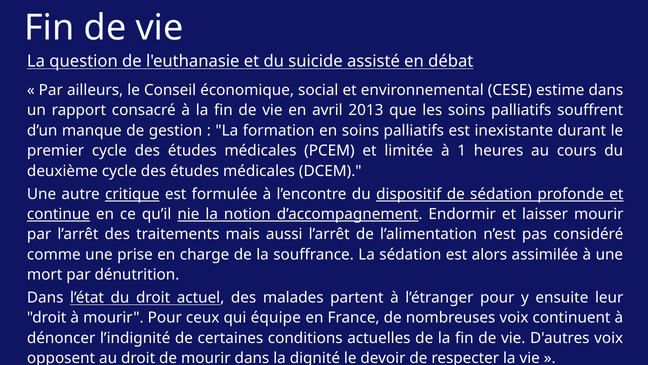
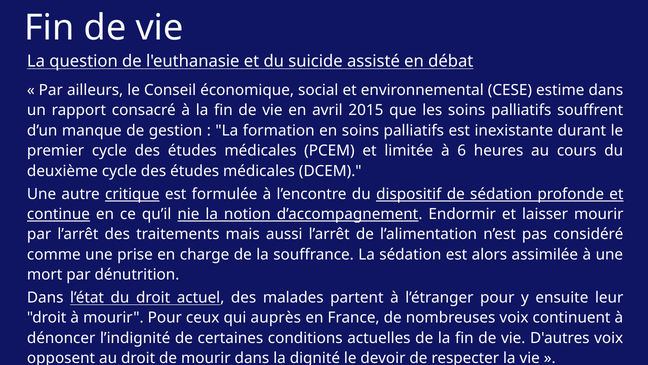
2013: 2013 -> 2015
1: 1 -> 6
équipe: équipe -> auprès
